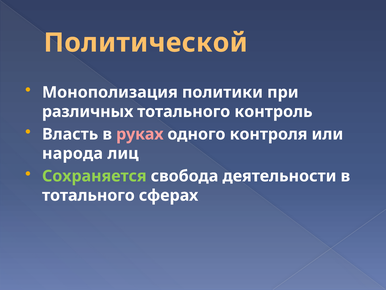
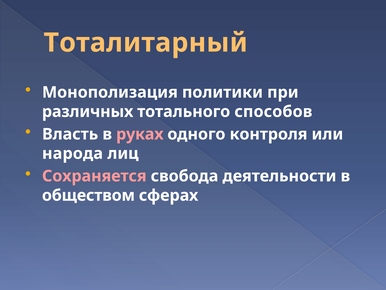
Политической: Политической -> Тоталитарный
контроль: контроль -> способов
Сохраняется colour: light green -> pink
тотального at (88, 195): тотального -> обществом
